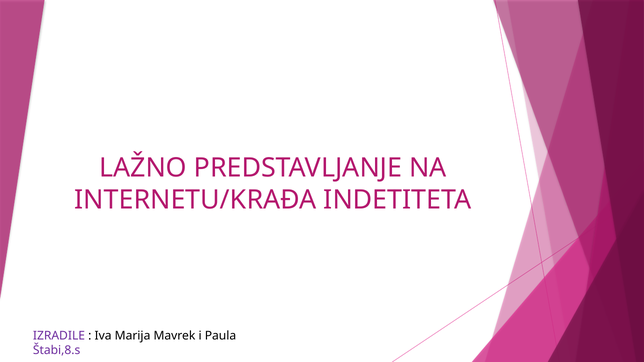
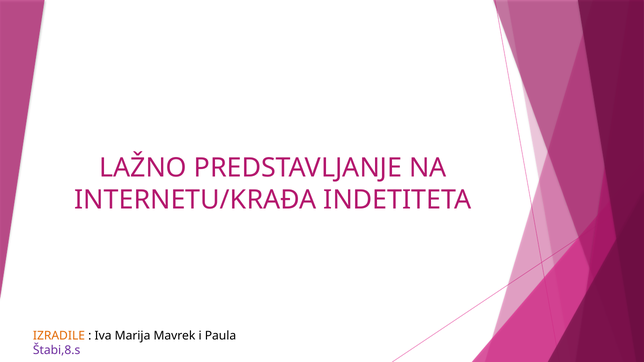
IZRADILE colour: purple -> orange
